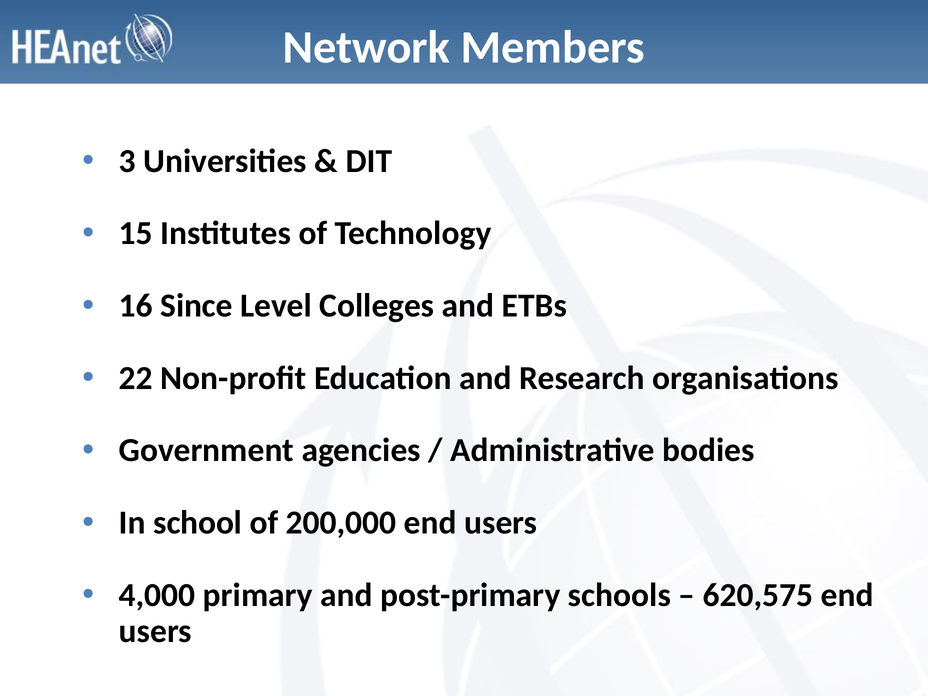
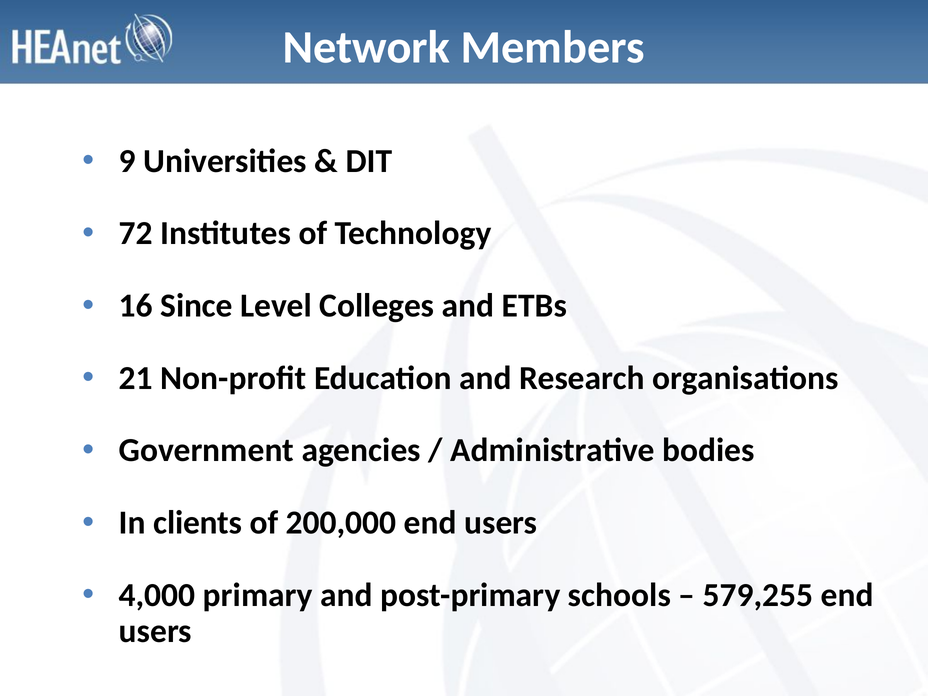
3: 3 -> 9
15: 15 -> 72
22: 22 -> 21
school: school -> clients
620,575: 620,575 -> 579,255
